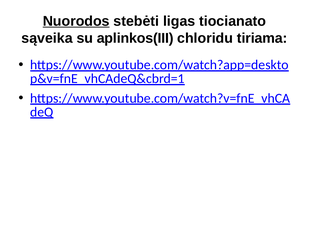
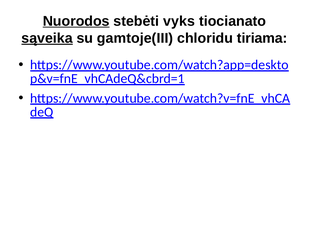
ligas: ligas -> vyks
sąveika underline: none -> present
aplinkos(III: aplinkos(III -> gamtoje(III
